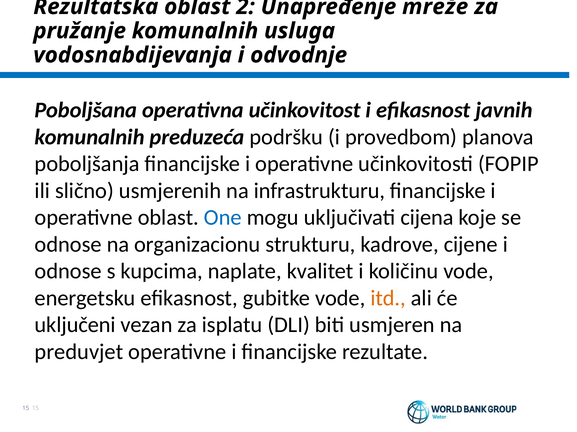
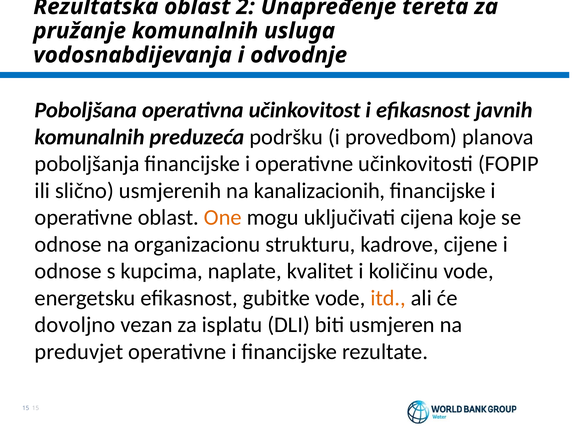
mreže: mreže -> tereta
infrastrukturu: infrastrukturu -> kanalizacionih
One colour: blue -> orange
uključeni: uključeni -> dovoljno
